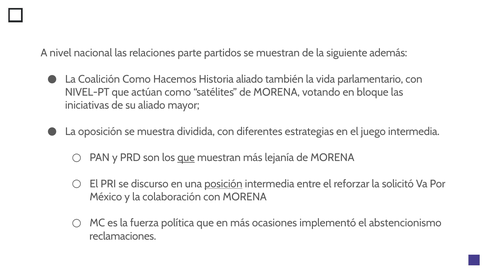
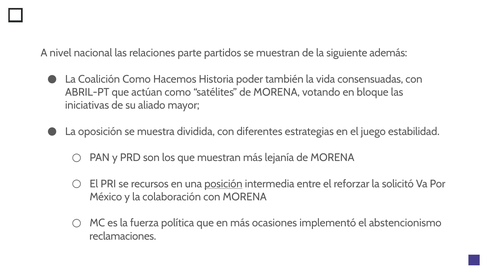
Historia aliado: aliado -> poder
parlamentario: parlamentario -> consensuadas
NIVEL-PT: NIVEL-PT -> ABRIL-PT
juego intermedia: intermedia -> estabilidad
que at (186, 157) underline: present -> none
discurso: discurso -> recursos
